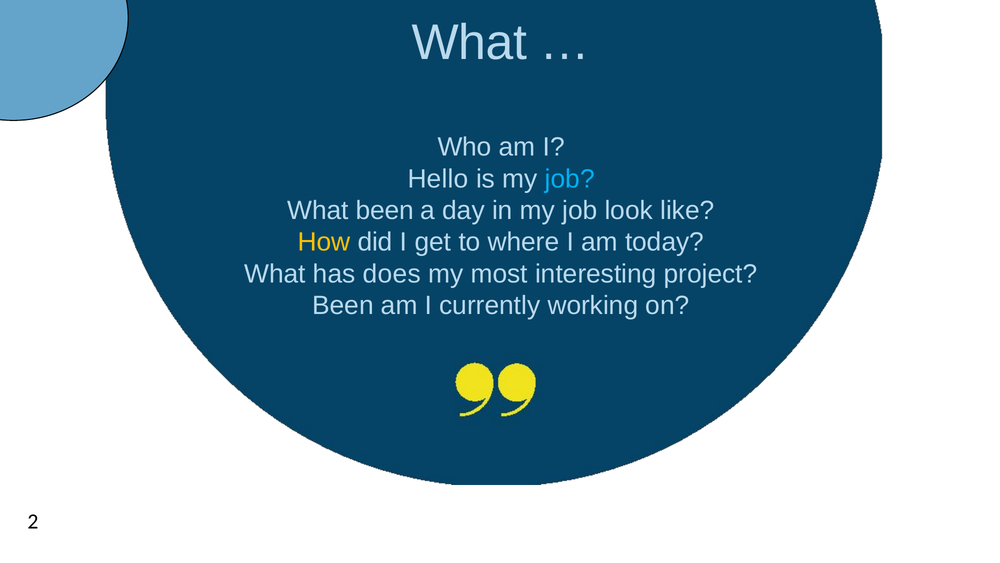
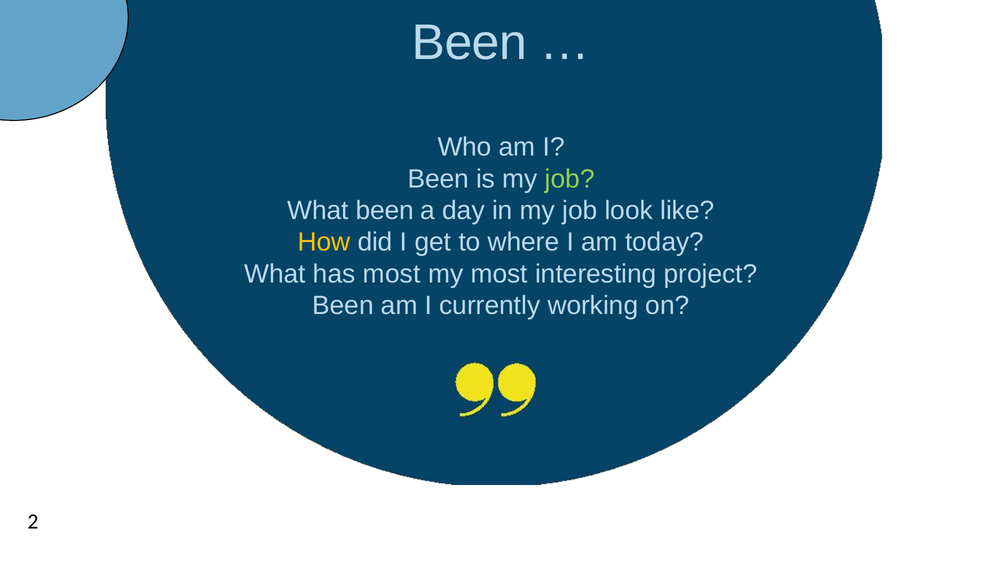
What at (469, 43): What -> Been
Hello at (438, 179): Hello -> Been
job at (570, 179) colour: light blue -> light green
has does: does -> most
